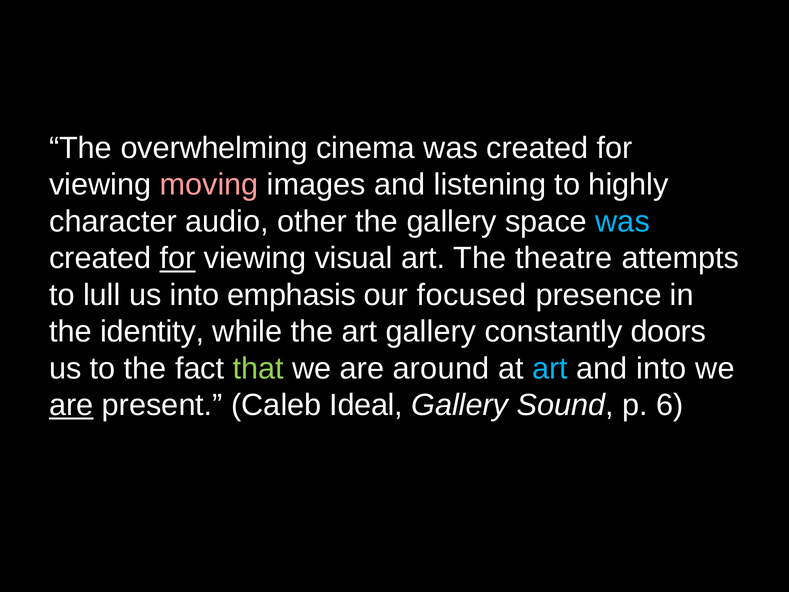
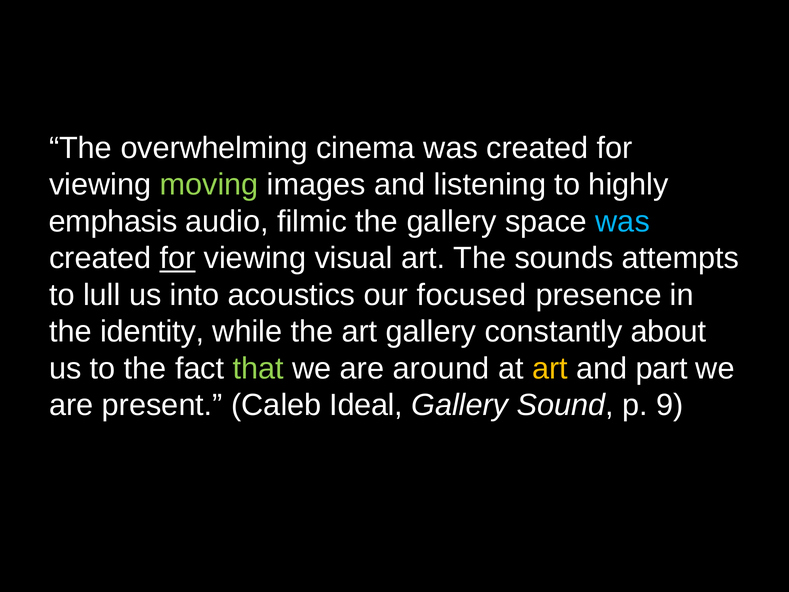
moving colour: pink -> light green
character: character -> emphasis
other: other -> filmic
theatre: theatre -> sounds
emphasis: emphasis -> acoustics
doors: doors -> about
art at (550, 368) colour: light blue -> yellow
and into: into -> part
are at (71, 405) underline: present -> none
6: 6 -> 9
